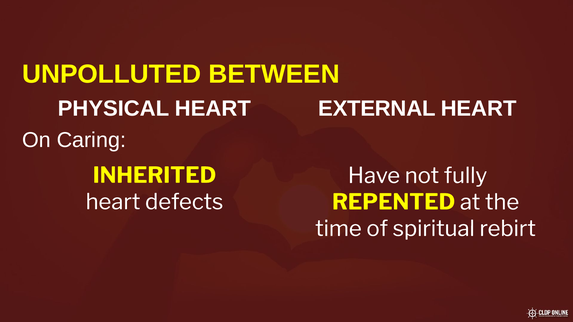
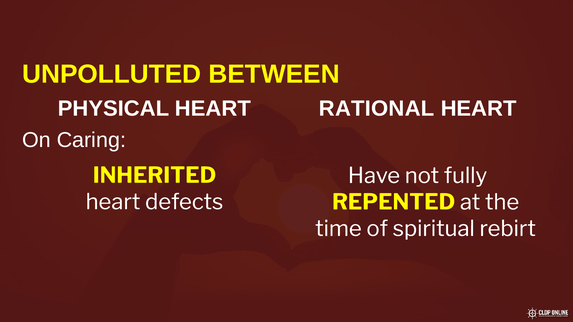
EXTERNAL: EXTERNAL -> RATIONAL
